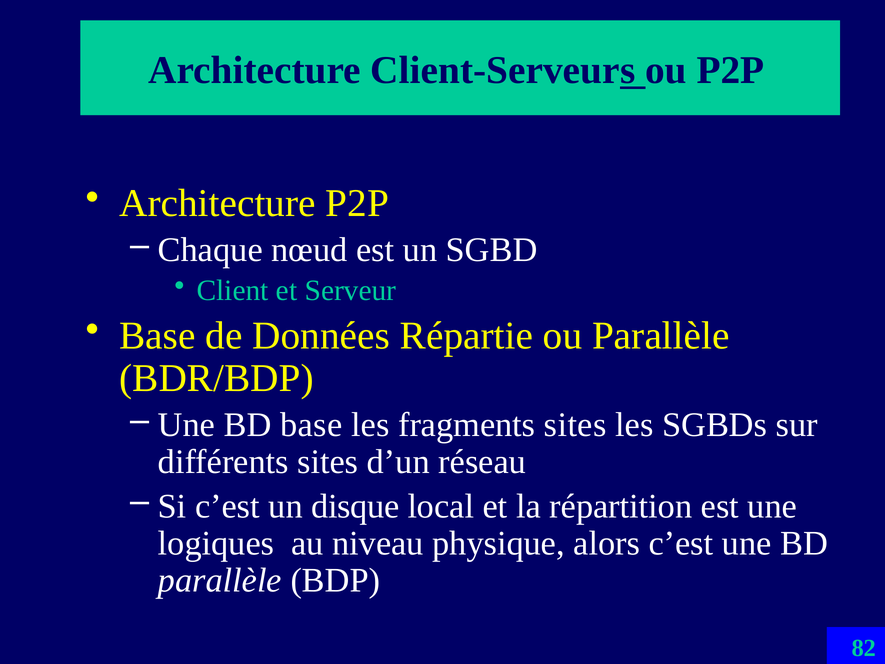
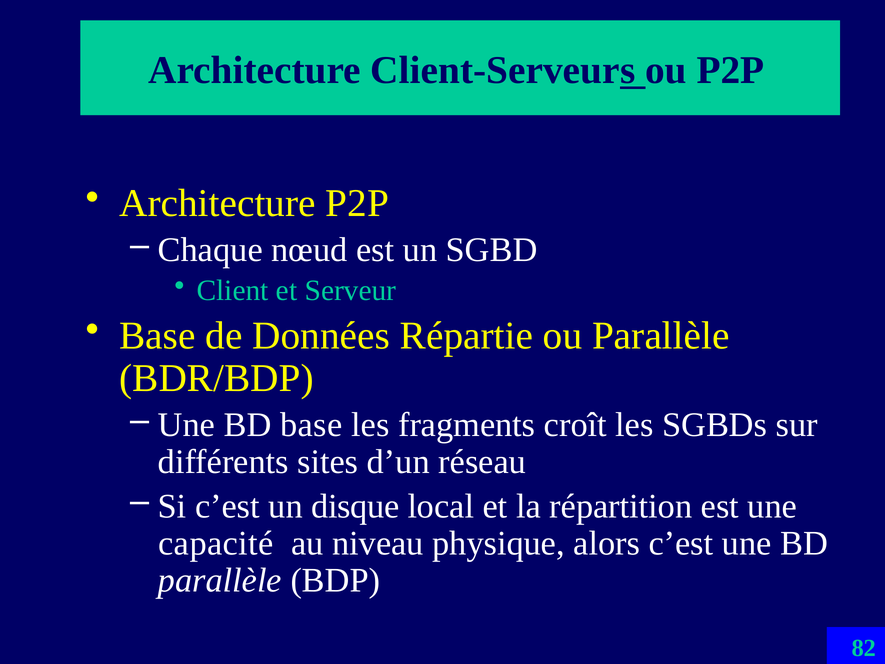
fragments sites: sites -> croît
logiques: logiques -> capacité
